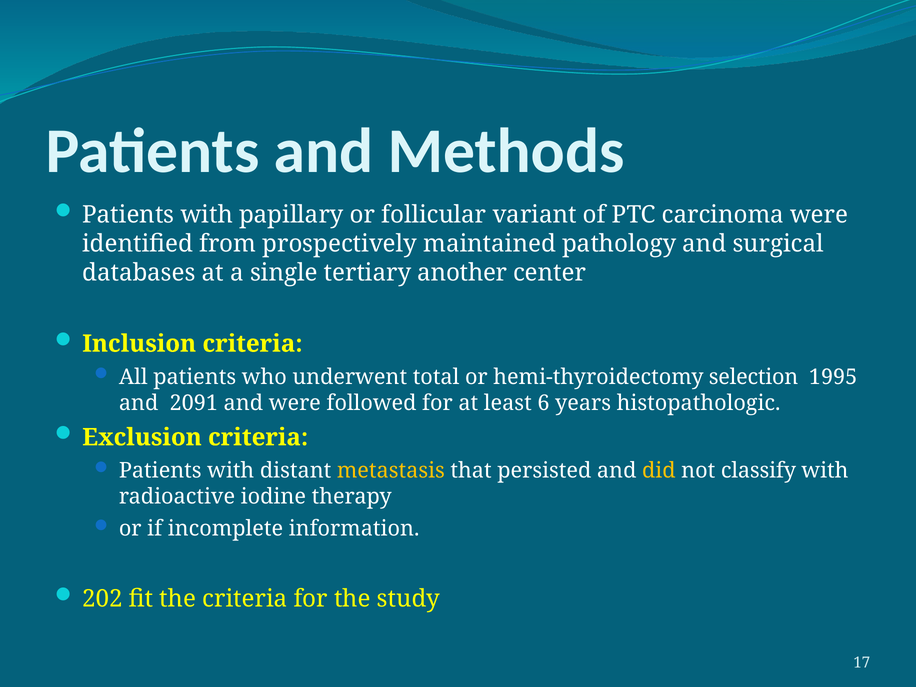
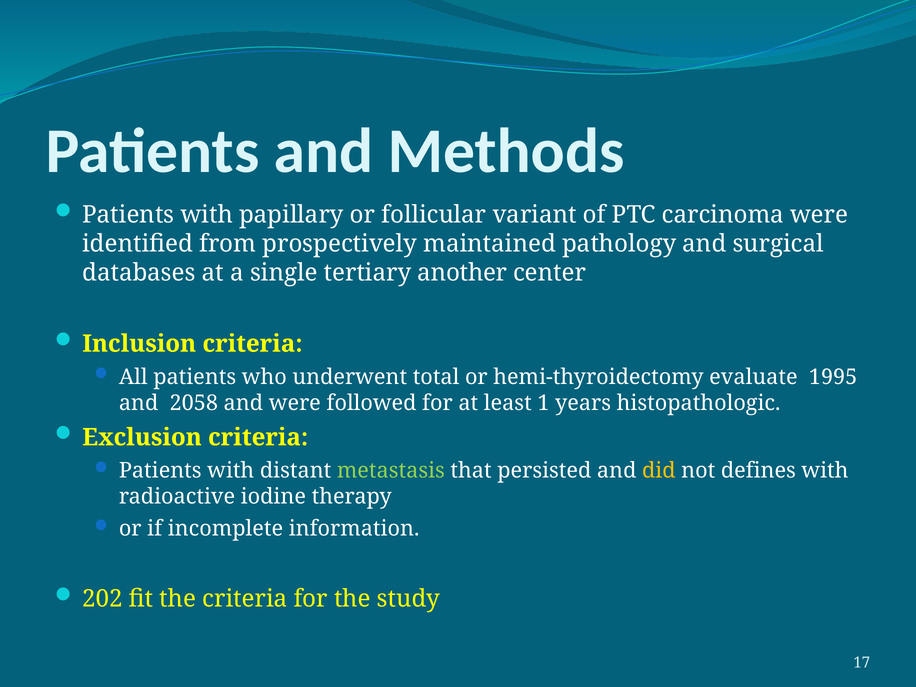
selection: selection -> evaluate
2091: 2091 -> 2058
6: 6 -> 1
metastasis colour: yellow -> light green
classify: classify -> defines
